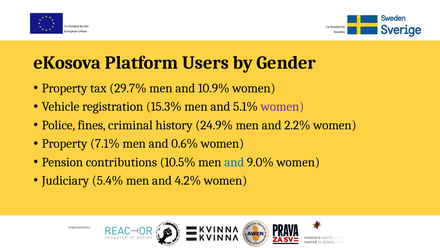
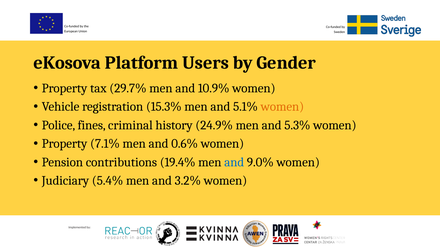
women at (282, 106) colour: purple -> orange
2.2%: 2.2% -> 5.3%
10.5%: 10.5% -> 19.4%
4.2%: 4.2% -> 3.2%
